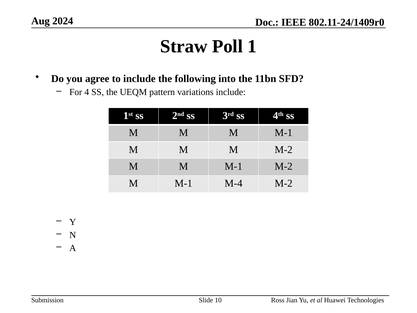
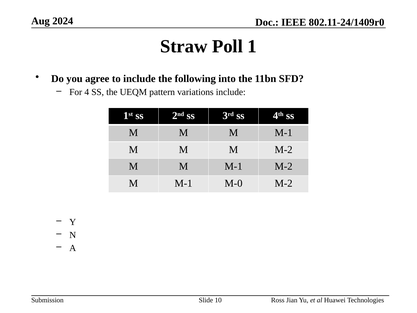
M-4: M-4 -> M-0
